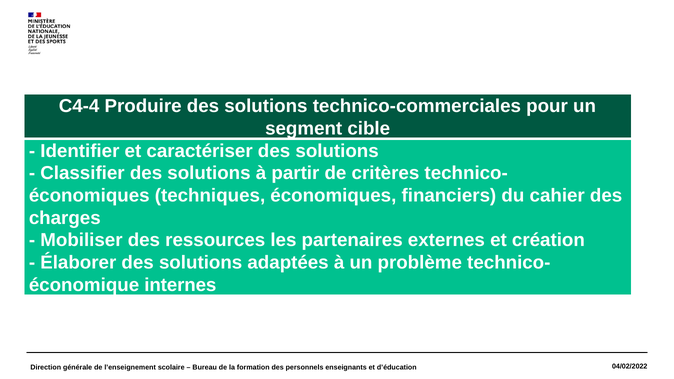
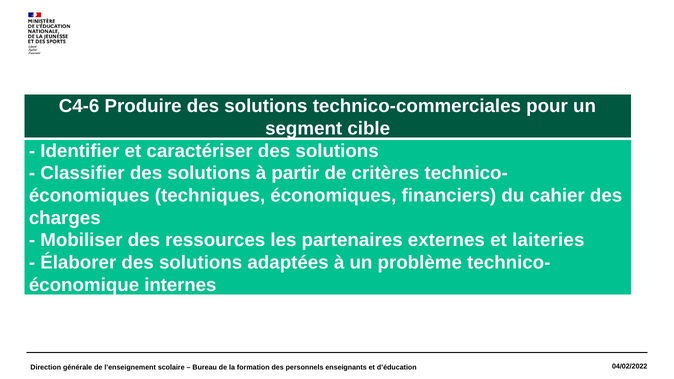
C4-4: C4-4 -> C4-6
création: création -> laiteries
